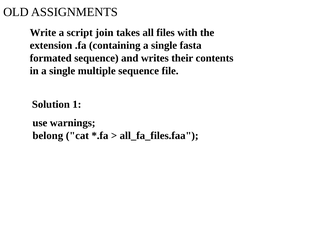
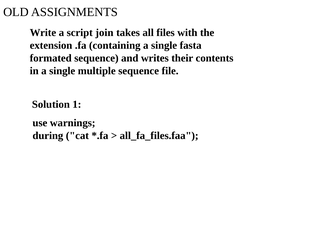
belong: belong -> during
